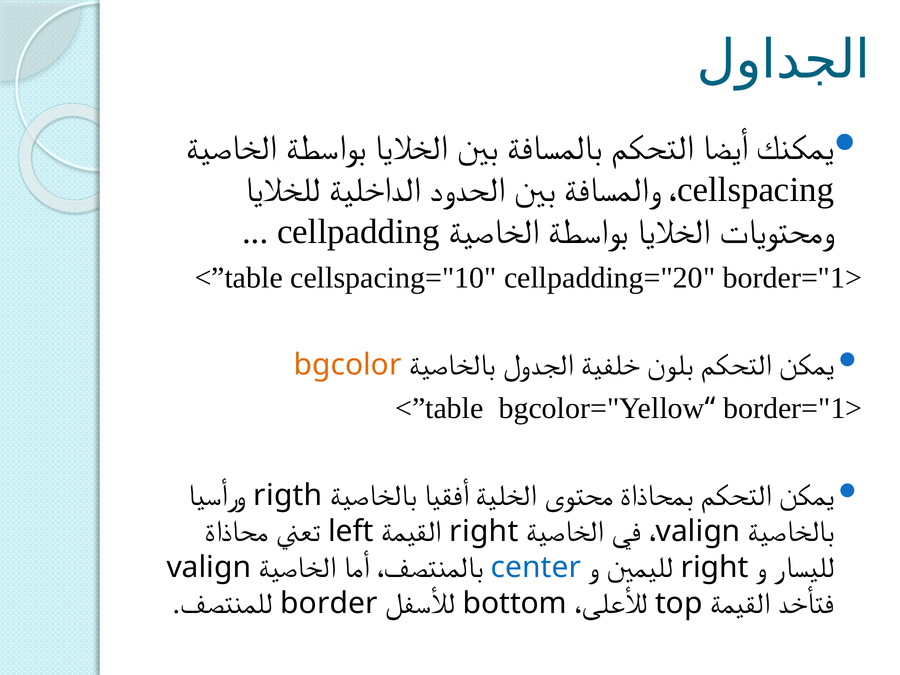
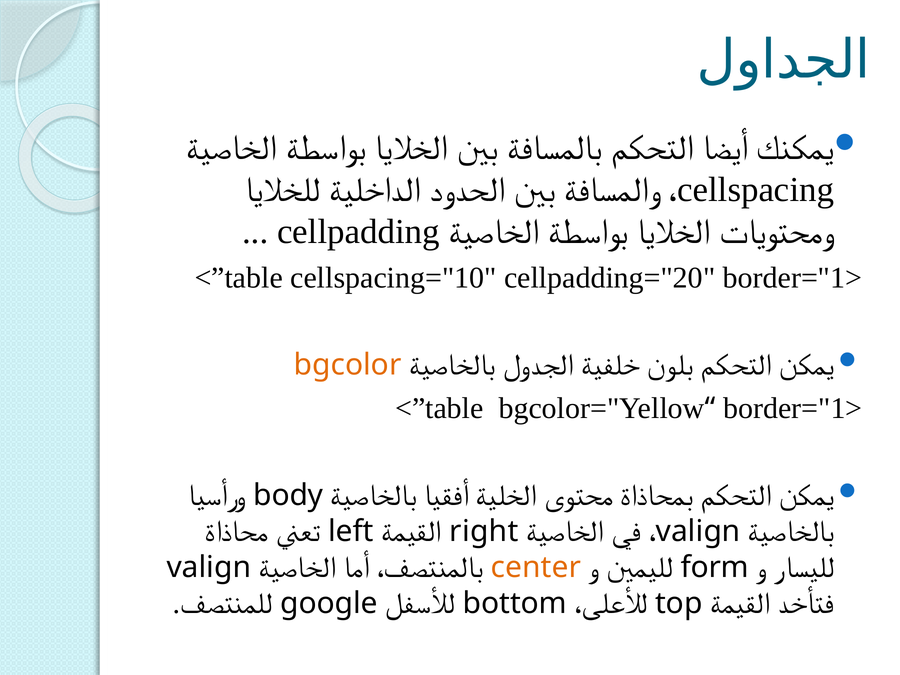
rigth: rigth -> body
center colour: blue -> orange
right at (715, 567): right -> form
border: border -> google
